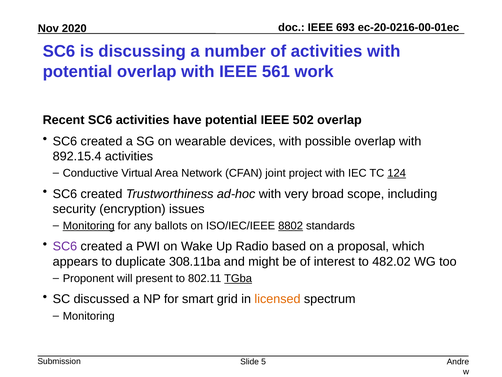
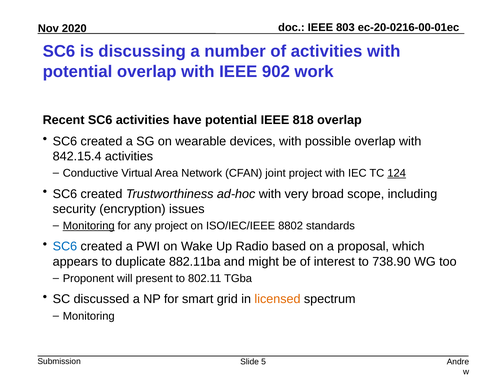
693: 693 -> 803
561: 561 -> 902
502: 502 -> 818
892.15.4: 892.15.4 -> 842.15.4
any ballots: ballots -> project
8802 underline: present -> none
SC6 at (65, 246) colour: purple -> blue
308.11ba: 308.11ba -> 882.11ba
482.02: 482.02 -> 738.90
TGba underline: present -> none
